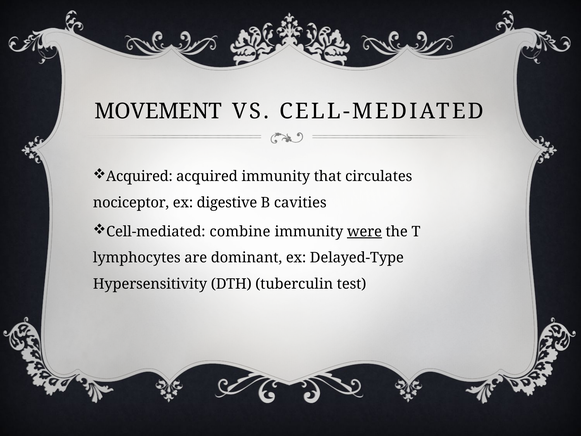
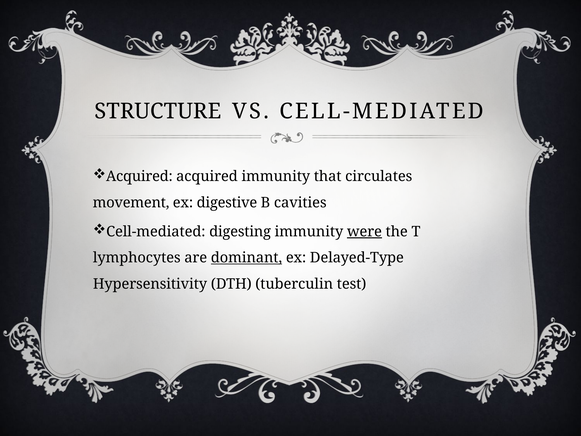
MOVEMENT: MOVEMENT -> STRUCTURE
nociceptor: nociceptor -> movement
combine: combine -> digesting
dominant underline: none -> present
